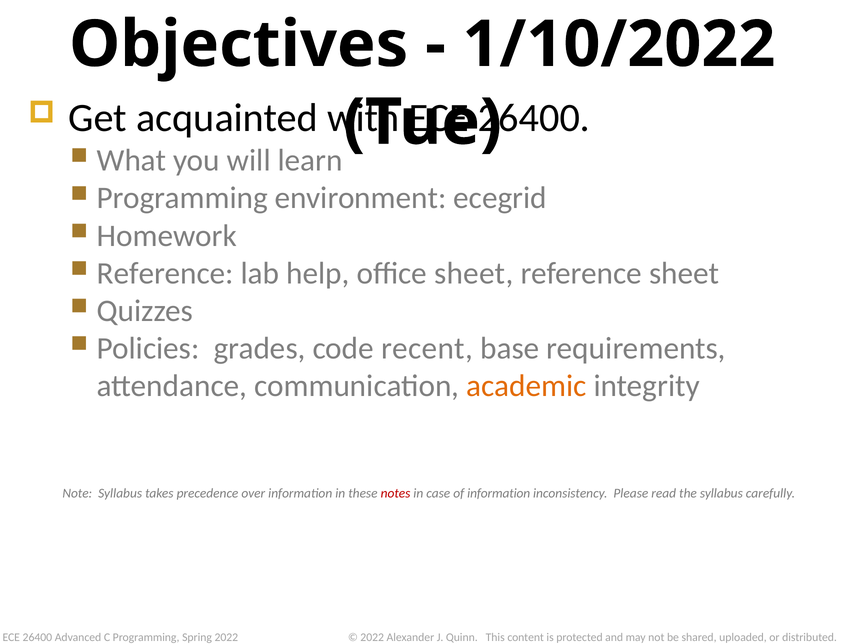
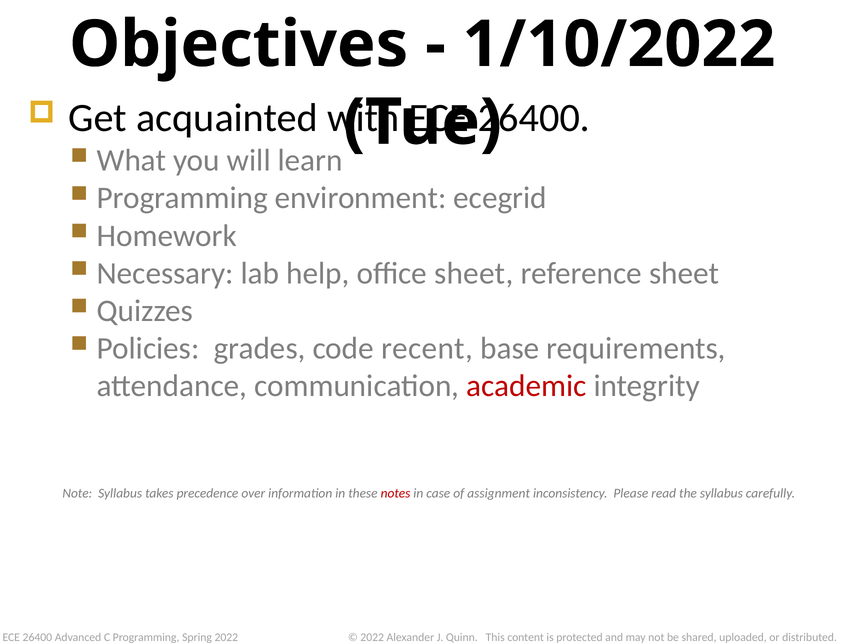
Reference at (165, 273): Reference -> Necessary
academic colour: orange -> red
of information: information -> assignment
